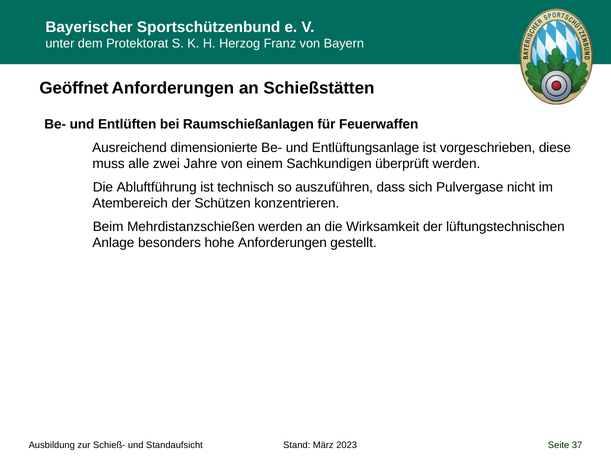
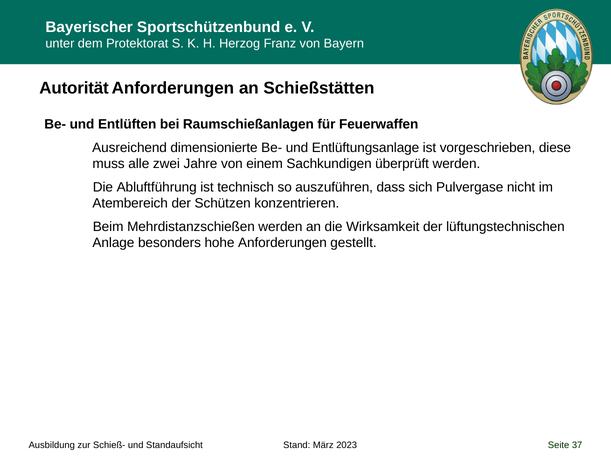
Geöffnet: Geöffnet -> Autorität
